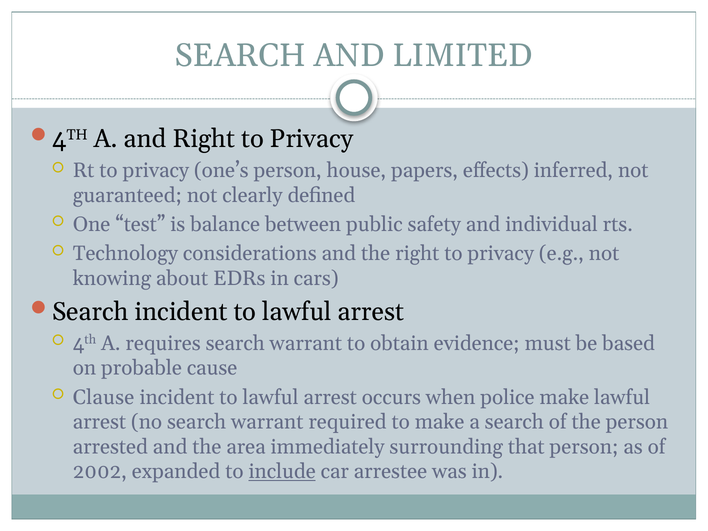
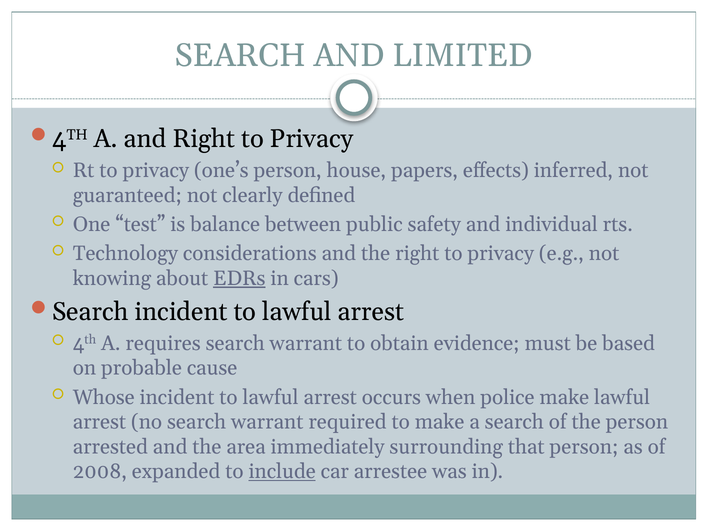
EDRs underline: none -> present
Clause: Clause -> Whose
2002: 2002 -> 2008
